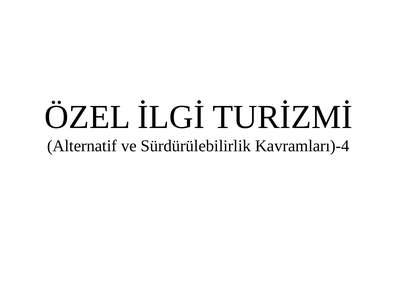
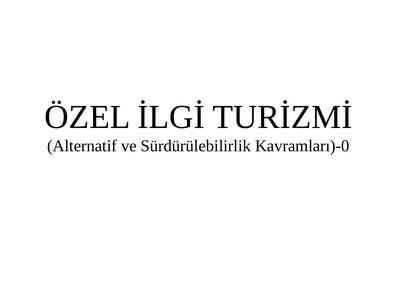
Kavramları)-4: Kavramları)-4 -> Kavramları)-0
